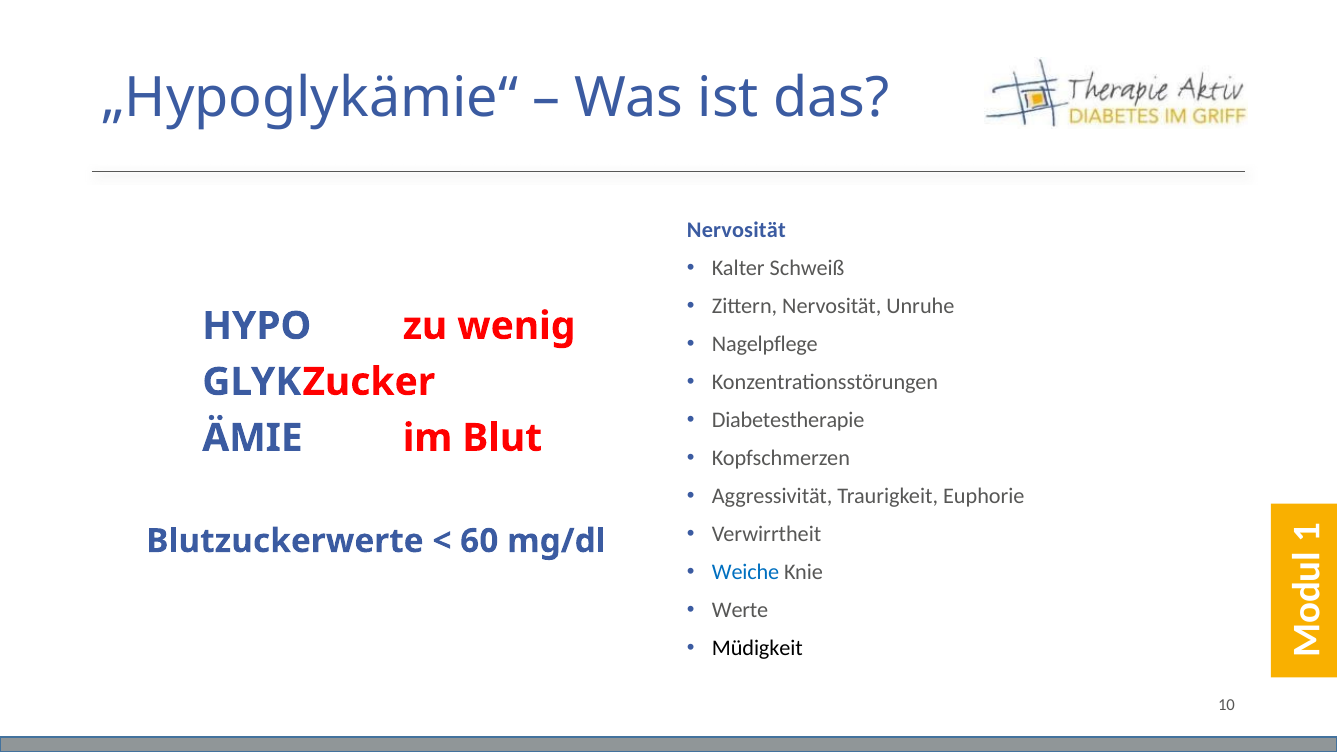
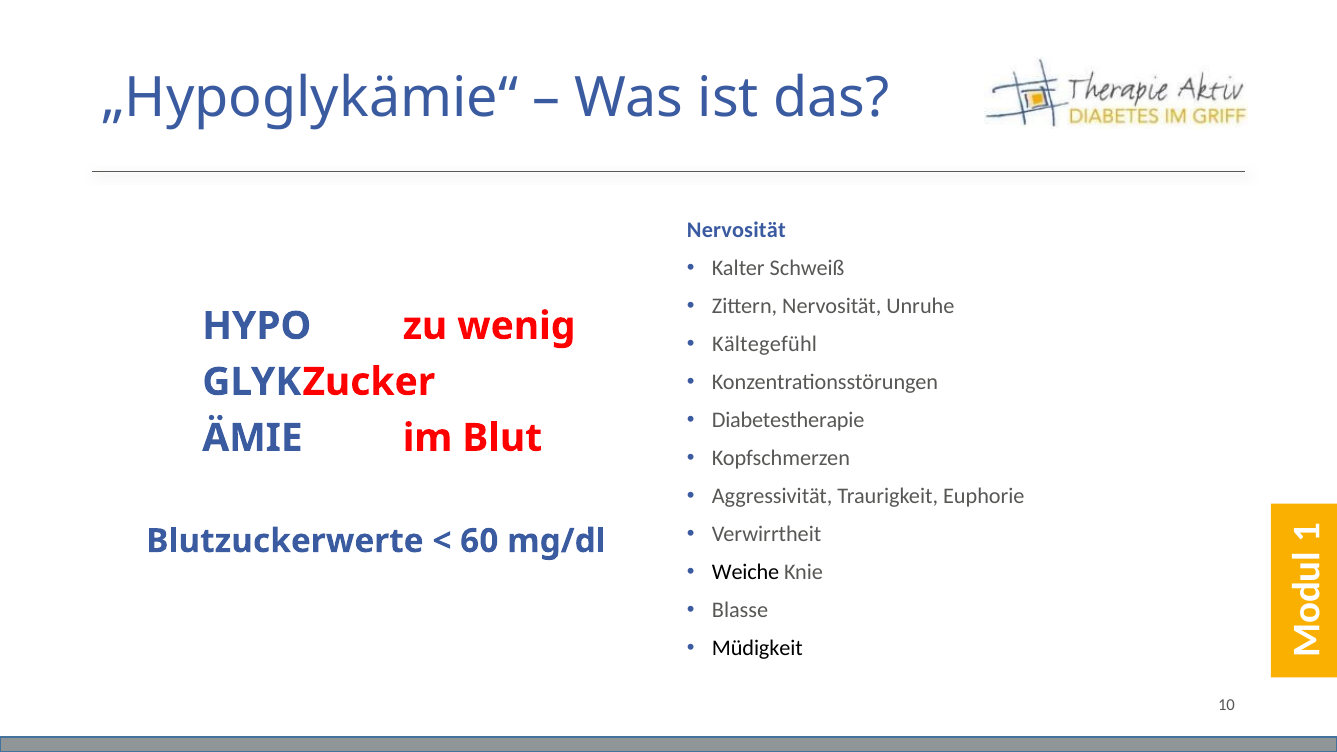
Nagelpflege: Nagelpflege -> Kältegefühl
Weiche colour: blue -> black
Werte: Werte -> Blasse
